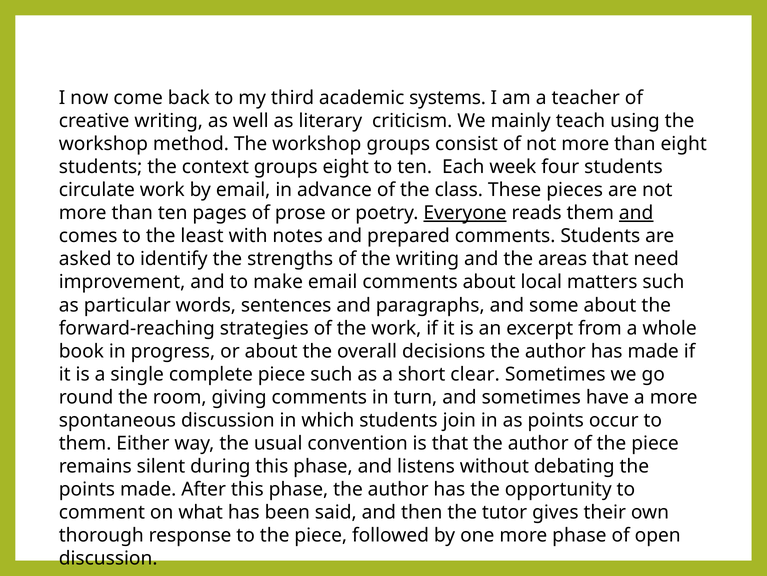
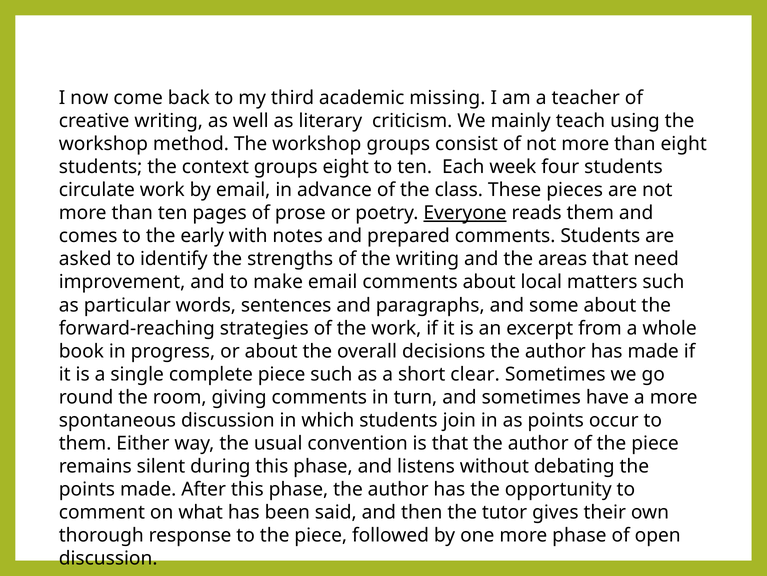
systems: systems -> missing
and at (636, 213) underline: present -> none
least: least -> early
